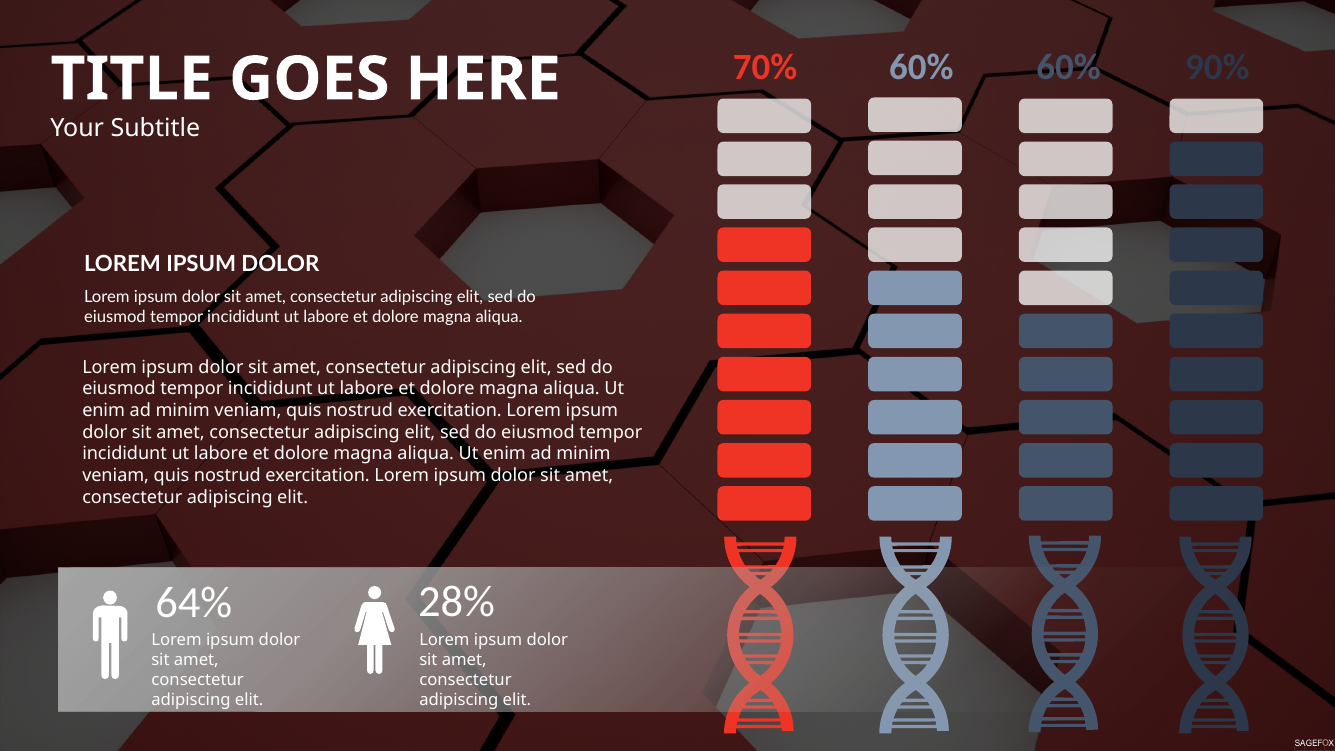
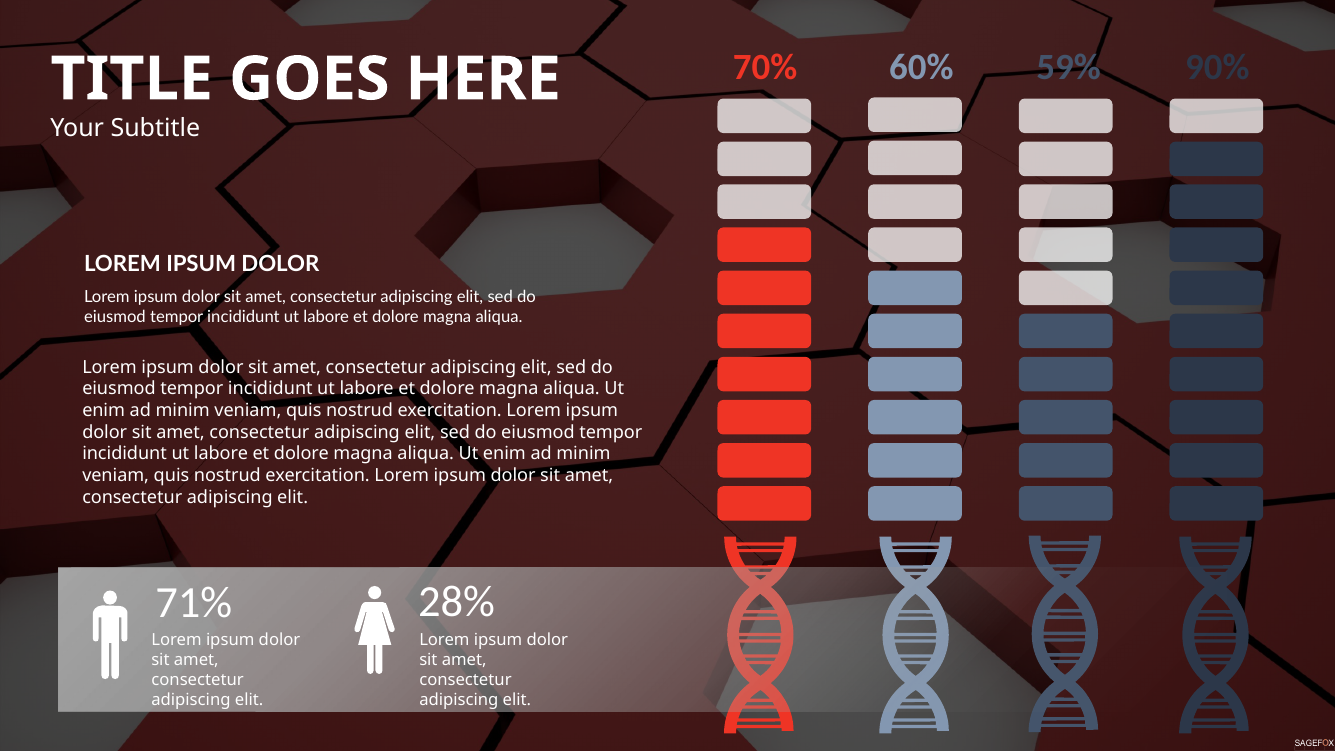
60% 60%: 60% -> 59%
64%: 64% -> 71%
